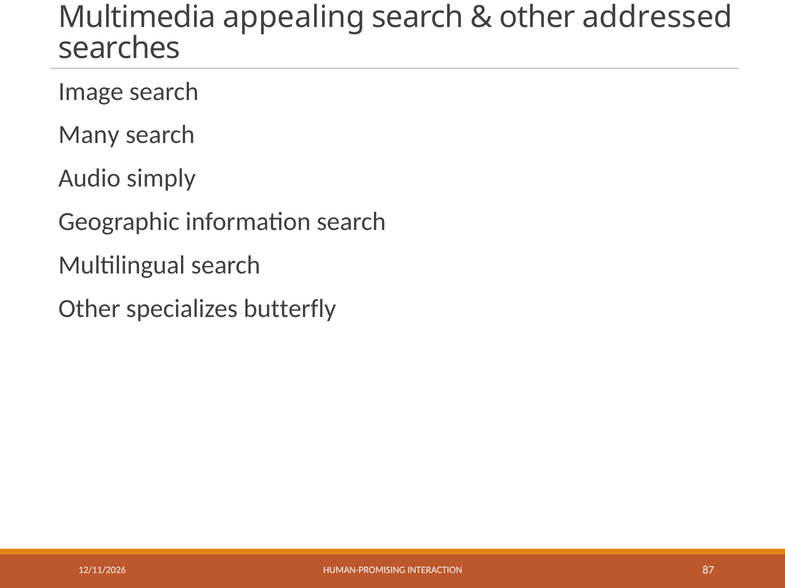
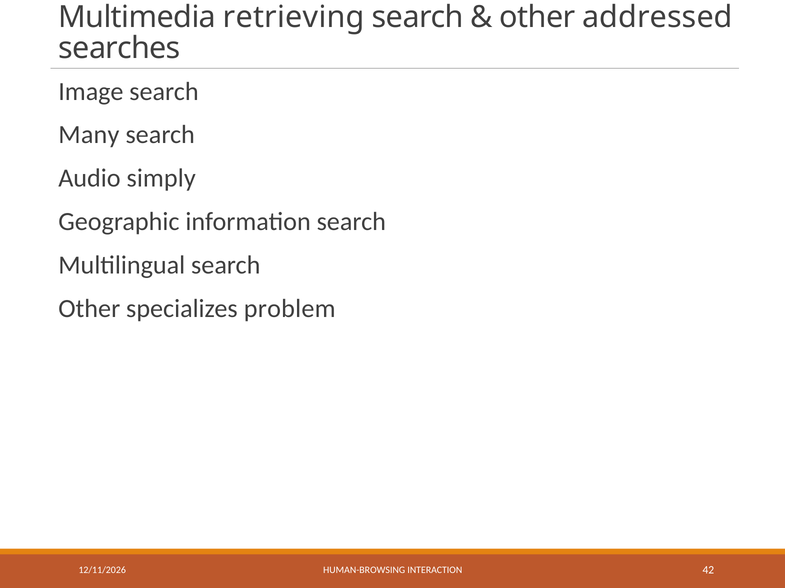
appealing: appealing -> retrieving
butterfly: butterfly -> problem
HUMAN-PROMISING: HUMAN-PROMISING -> HUMAN-BROWSING
87: 87 -> 42
